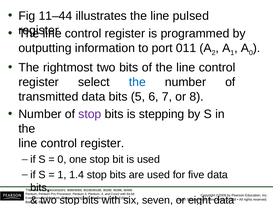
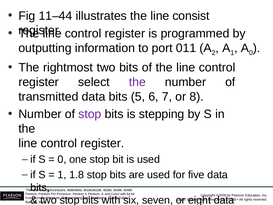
pulsed: pulsed -> consist
the at (137, 82) colour: blue -> purple
1.4: 1.4 -> 1.8
